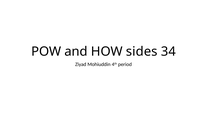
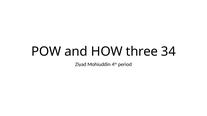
sides: sides -> three
